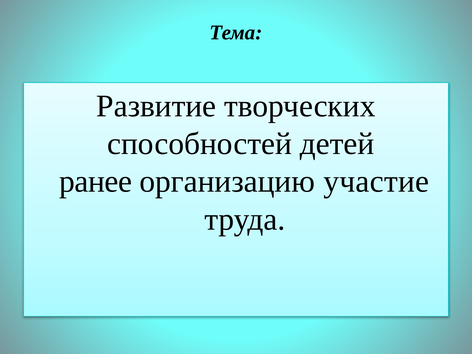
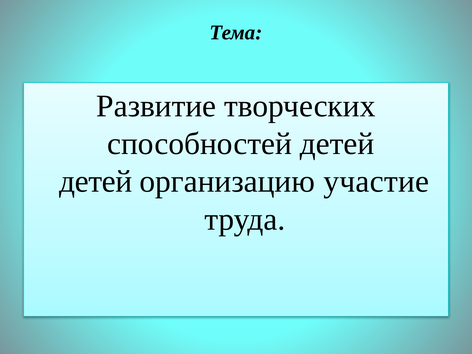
ранее at (96, 182): ранее -> детей
